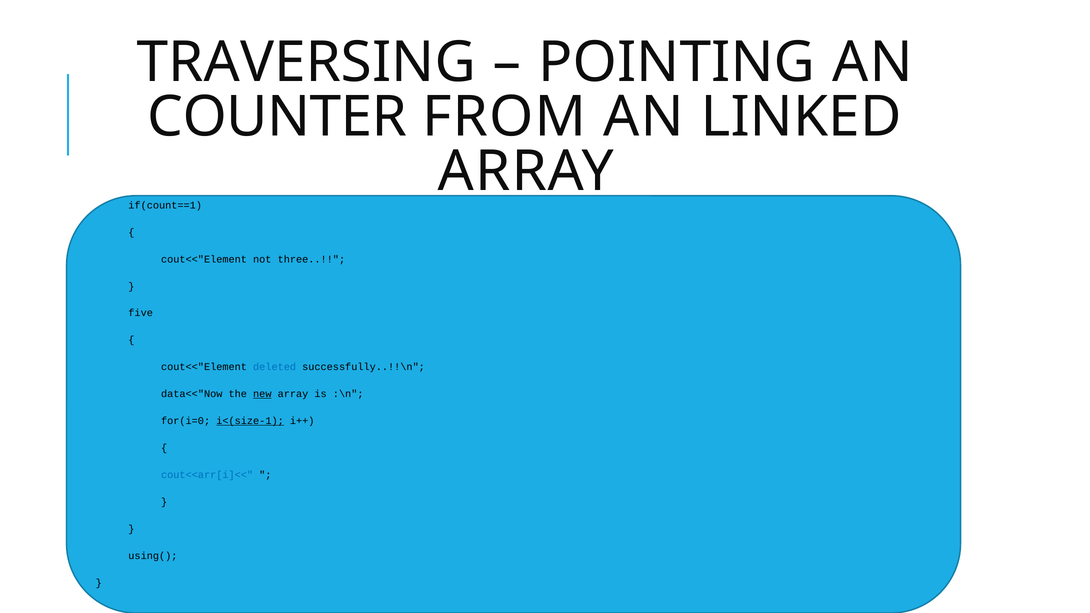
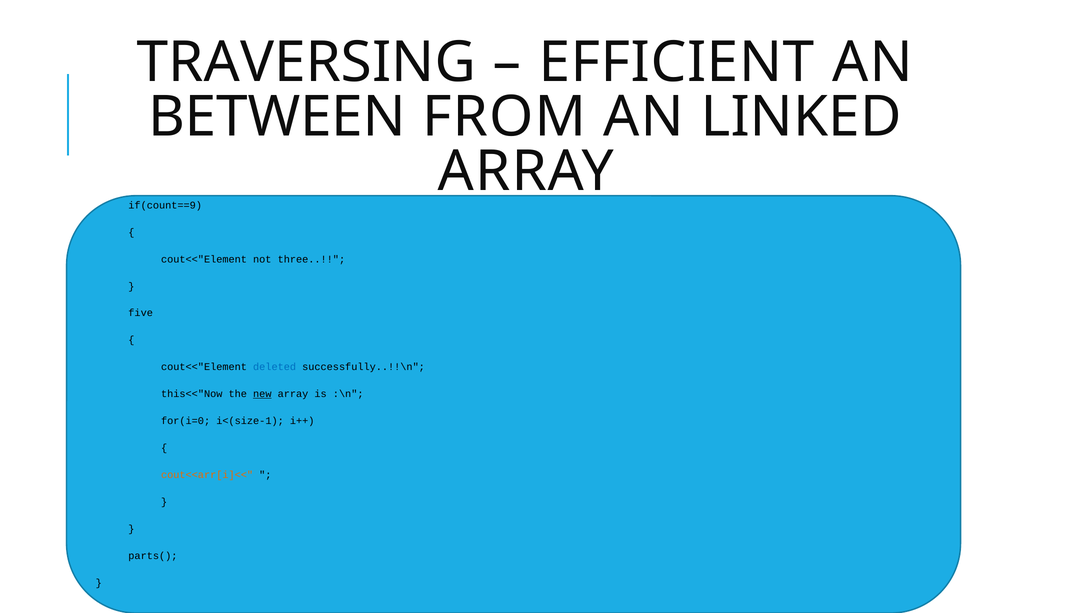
POINTING: POINTING -> EFFICIENT
COUNTER: COUNTER -> BETWEEN
if(count==1: if(count==1 -> if(count==9
data<<"Now: data<<"Now -> this<<"Now
i<(size-1 underline: present -> none
cout<<arr[i]<< colour: blue -> orange
using(: using( -> parts(
